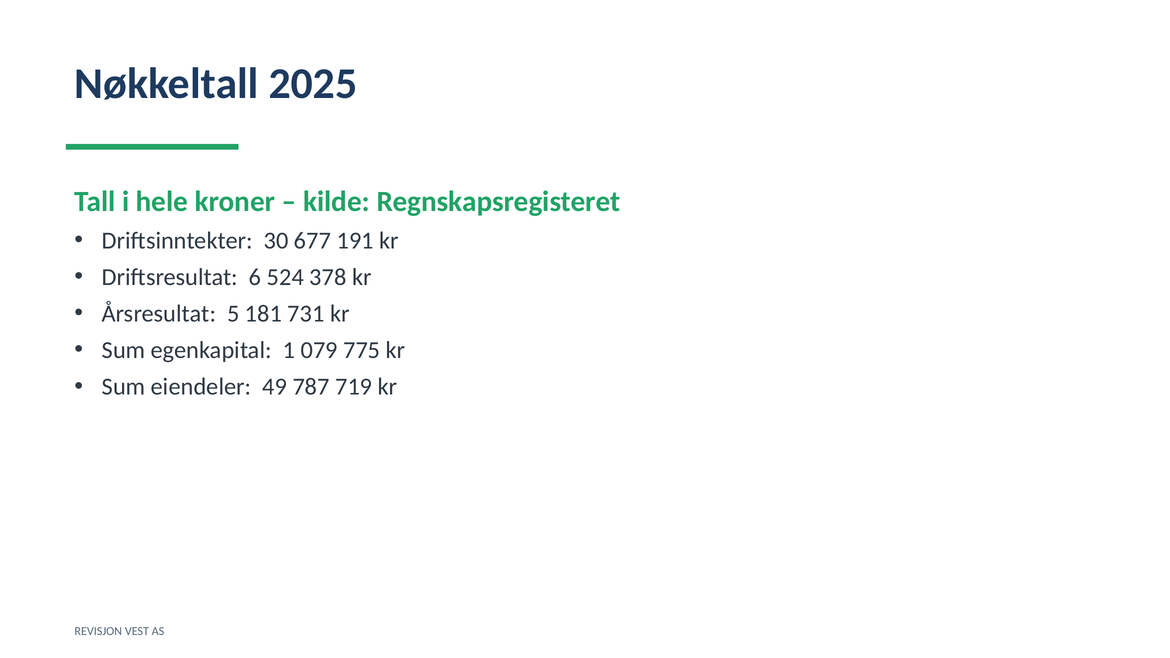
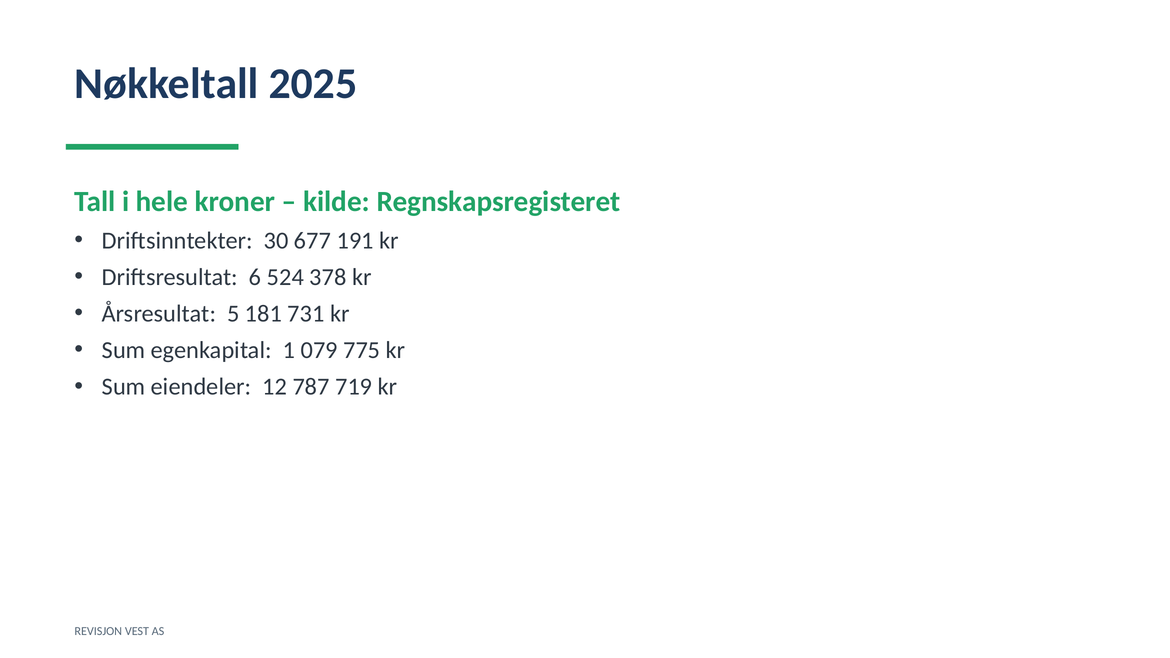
49: 49 -> 12
